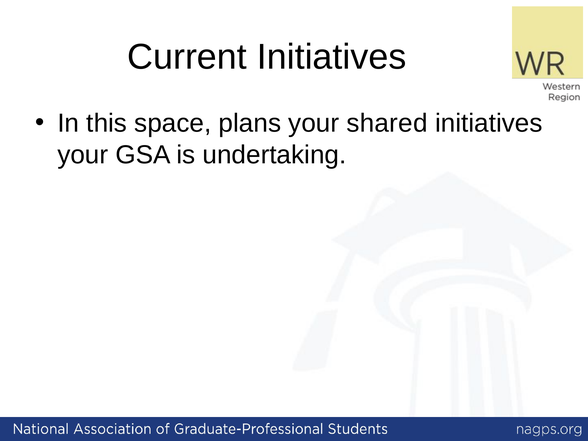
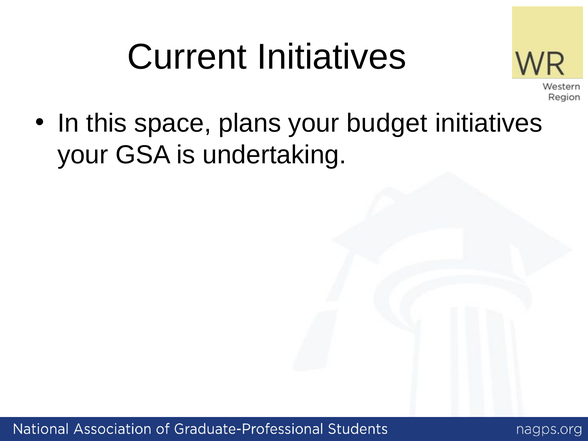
shared: shared -> budget
